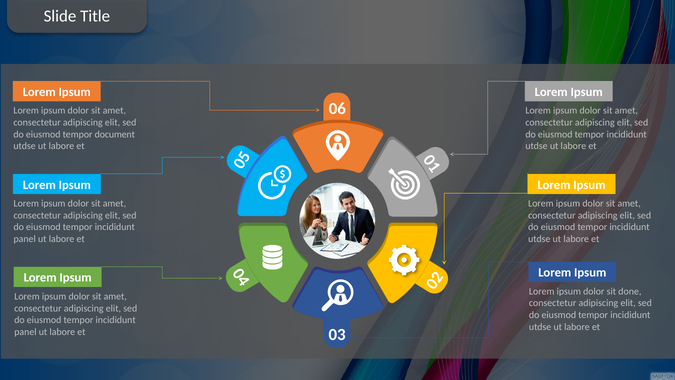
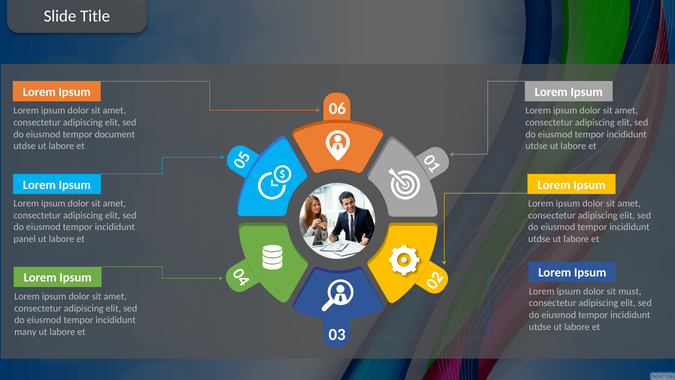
done: done -> must
panel at (25, 332): panel -> many
